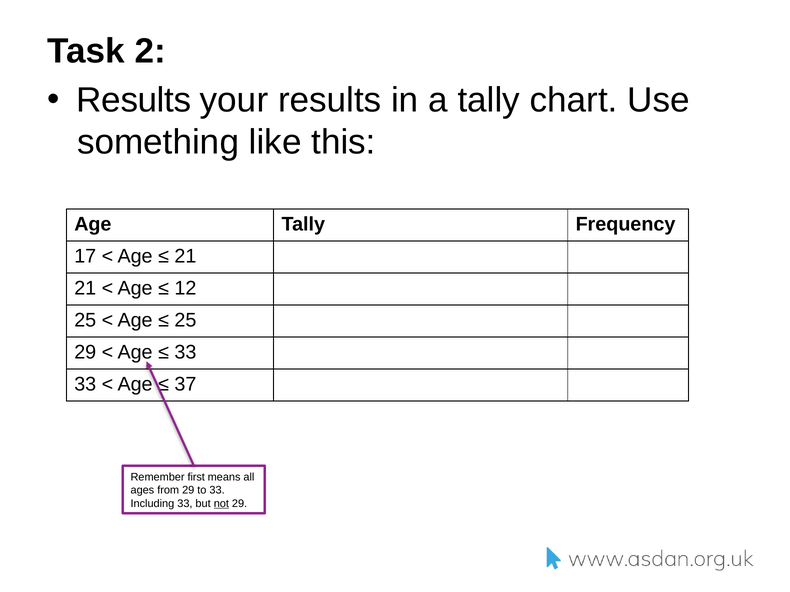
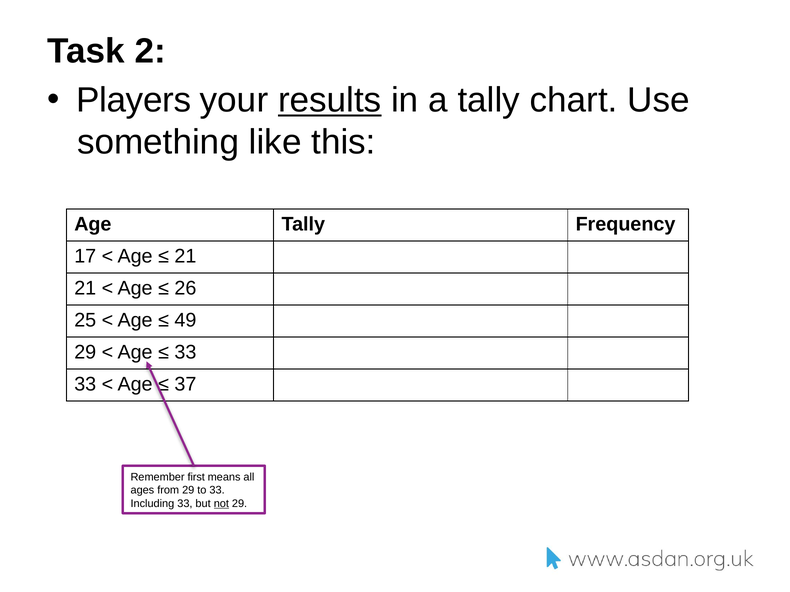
Results at (134, 100): Results -> Players
results at (330, 100) underline: none -> present
12: 12 -> 26
25 at (185, 321): 25 -> 49
